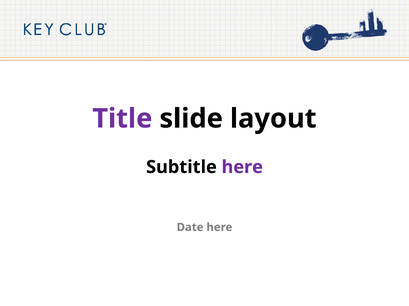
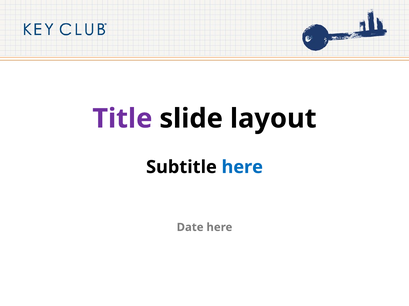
here at (242, 167) colour: purple -> blue
